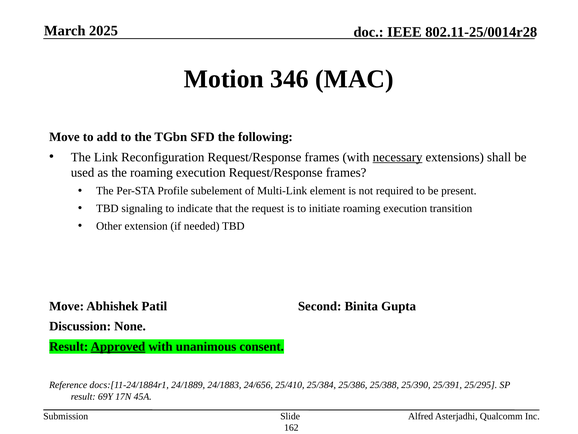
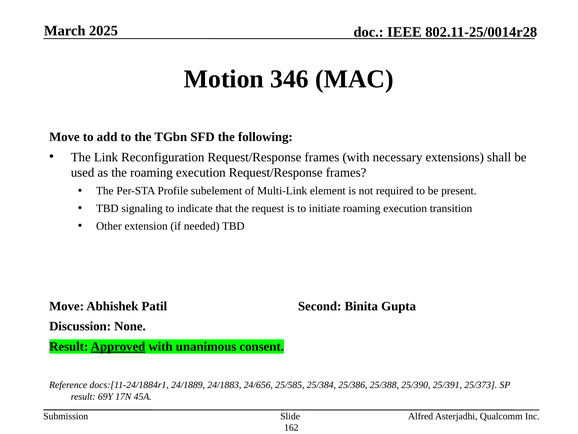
necessary underline: present -> none
25/410: 25/410 -> 25/585
25/295: 25/295 -> 25/373
